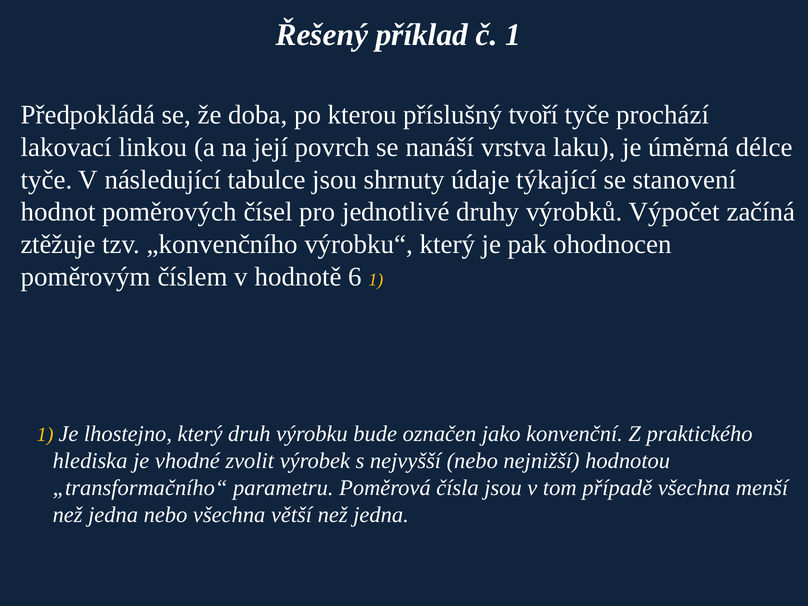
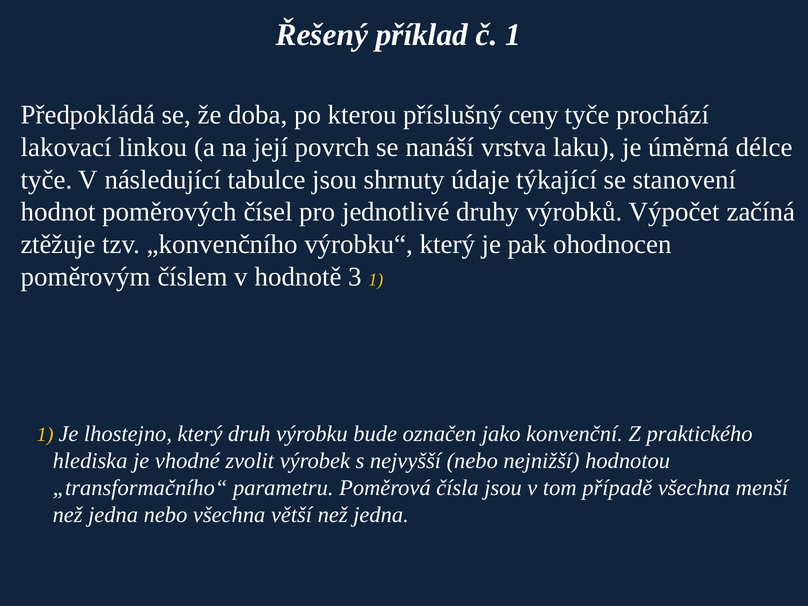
tvoří: tvoří -> ceny
6: 6 -> 3
